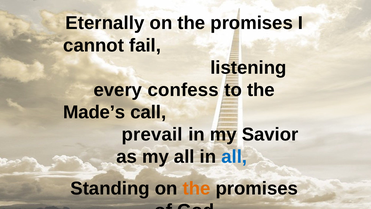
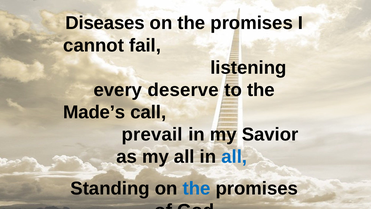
Eternally: Eternally -> Diseases
confess: confess -> deserve
the at (197, 188) colour: orange -> blue
